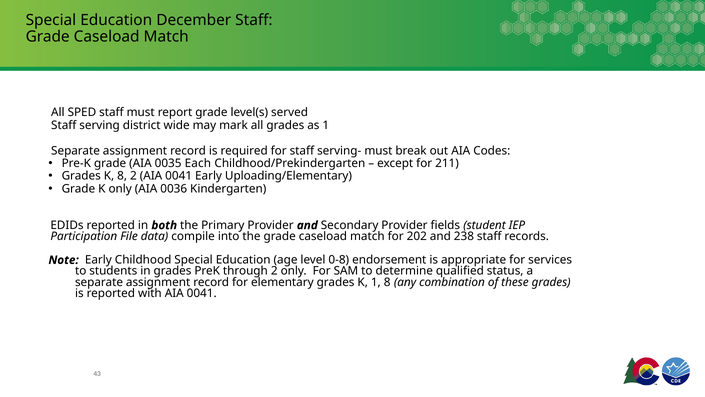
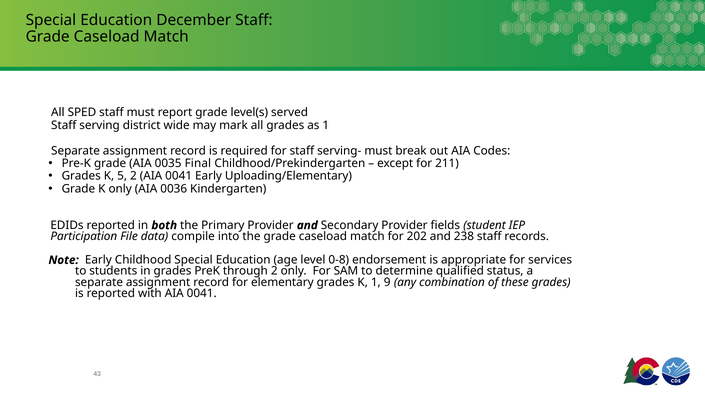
Each: Each -> Final
K 8: 8 -> 5
1 8: 8 -> 9
